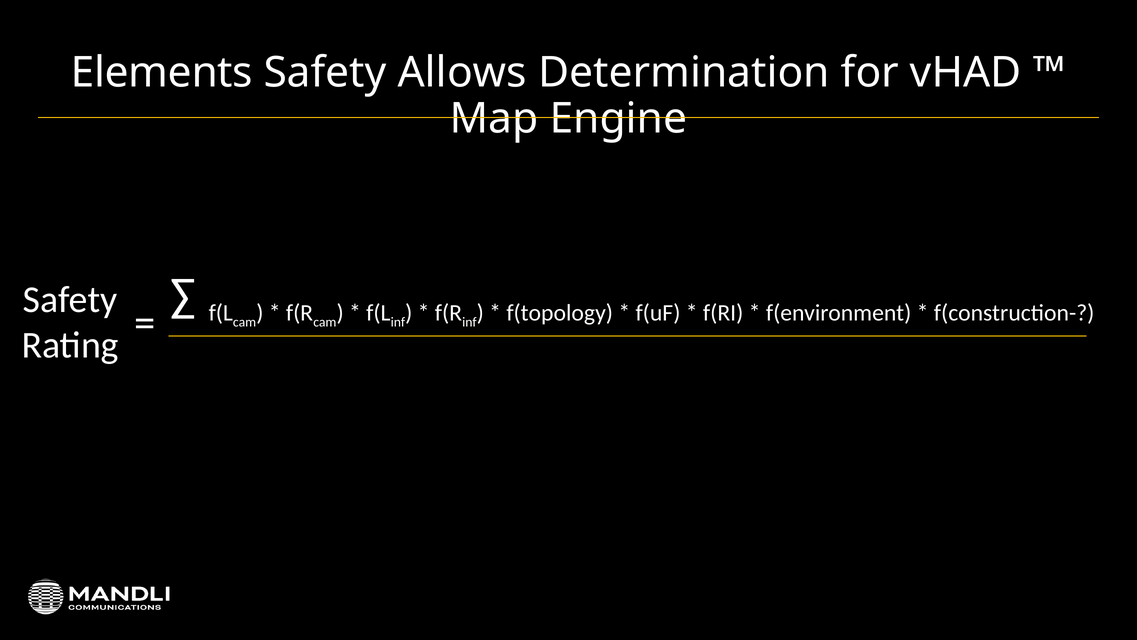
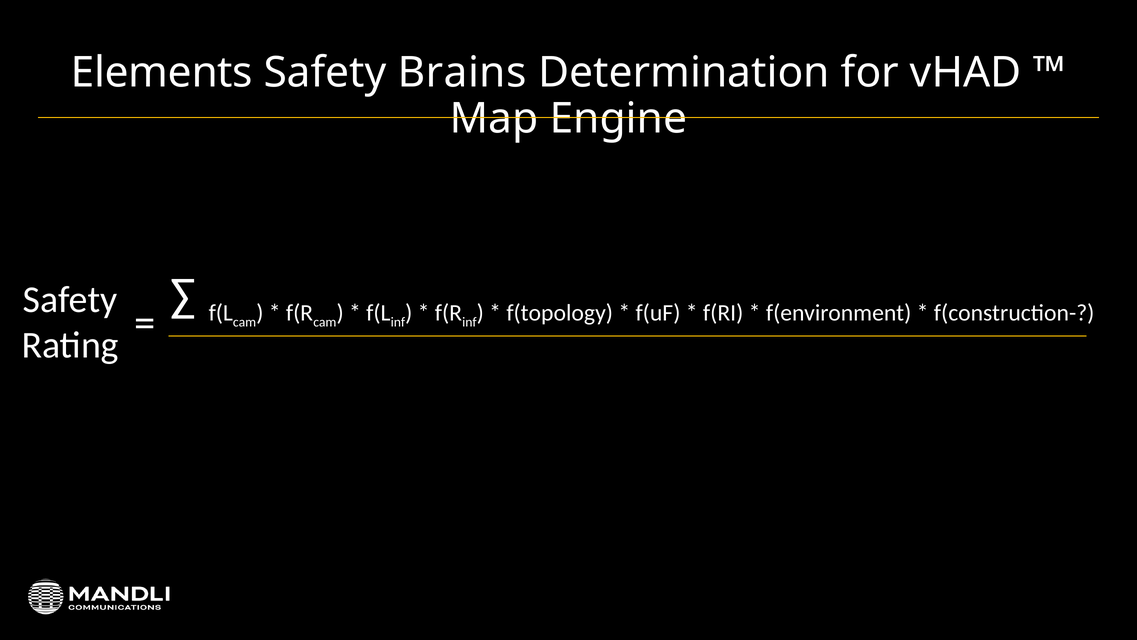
Allows: Allows -> Brains
